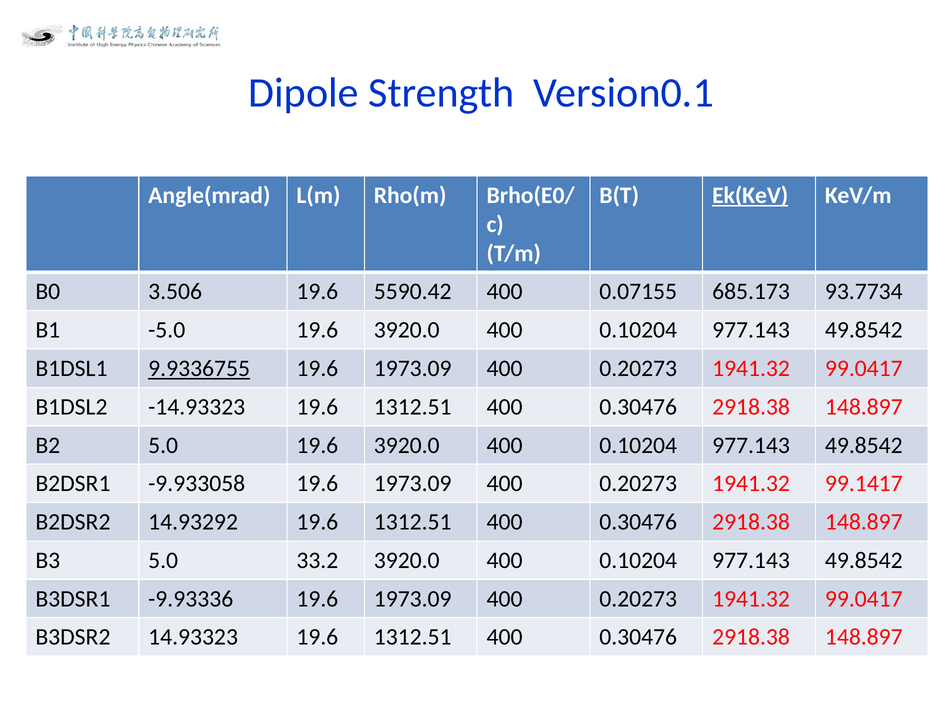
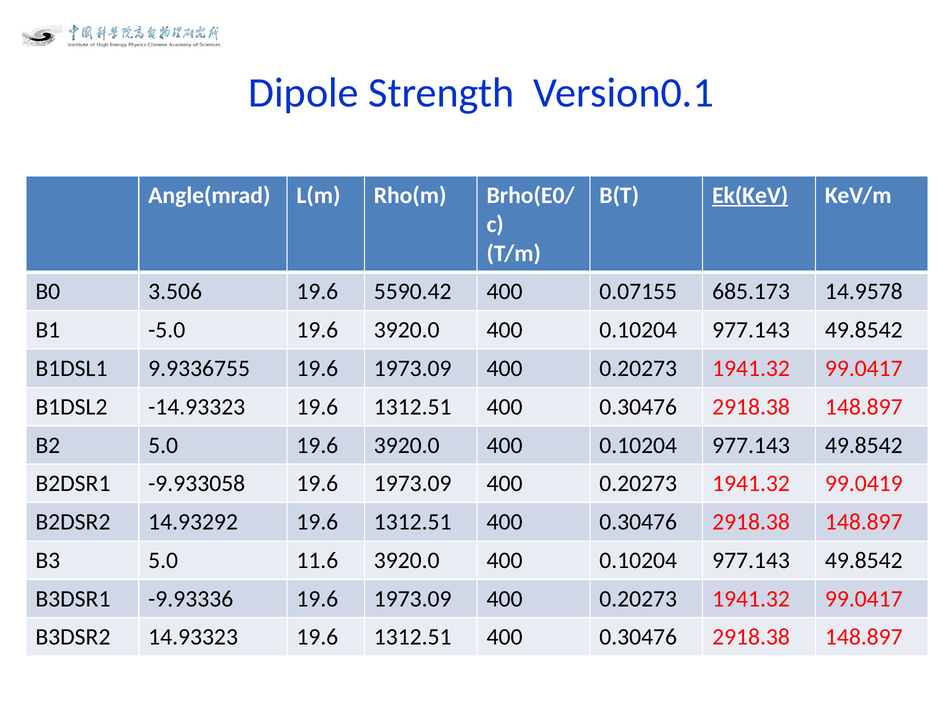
93.7734: 93.7734 -> 14.9578
9.9336755 underline: present -> none
99.1417: 99.1417 -> 99.0419
33.2: 33.2 -> 11.6
